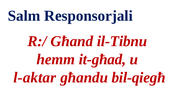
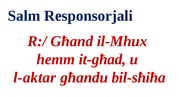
il-Tibnu: il-Tibnu -> il-Mhux
bil-qiegħ: bil-qiegħ -> bil-sħiħa
